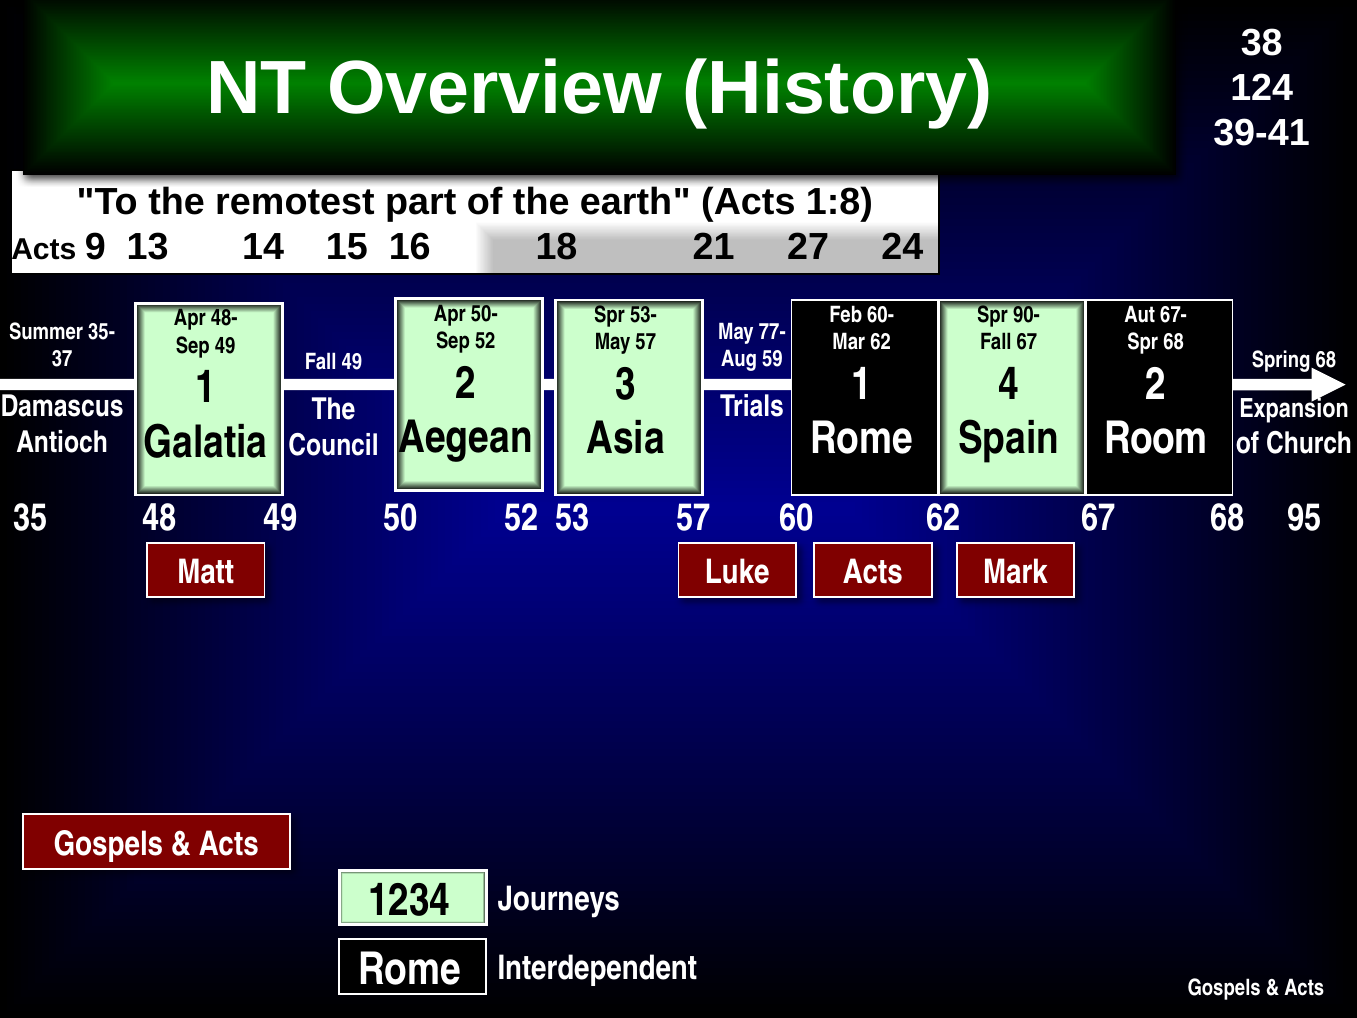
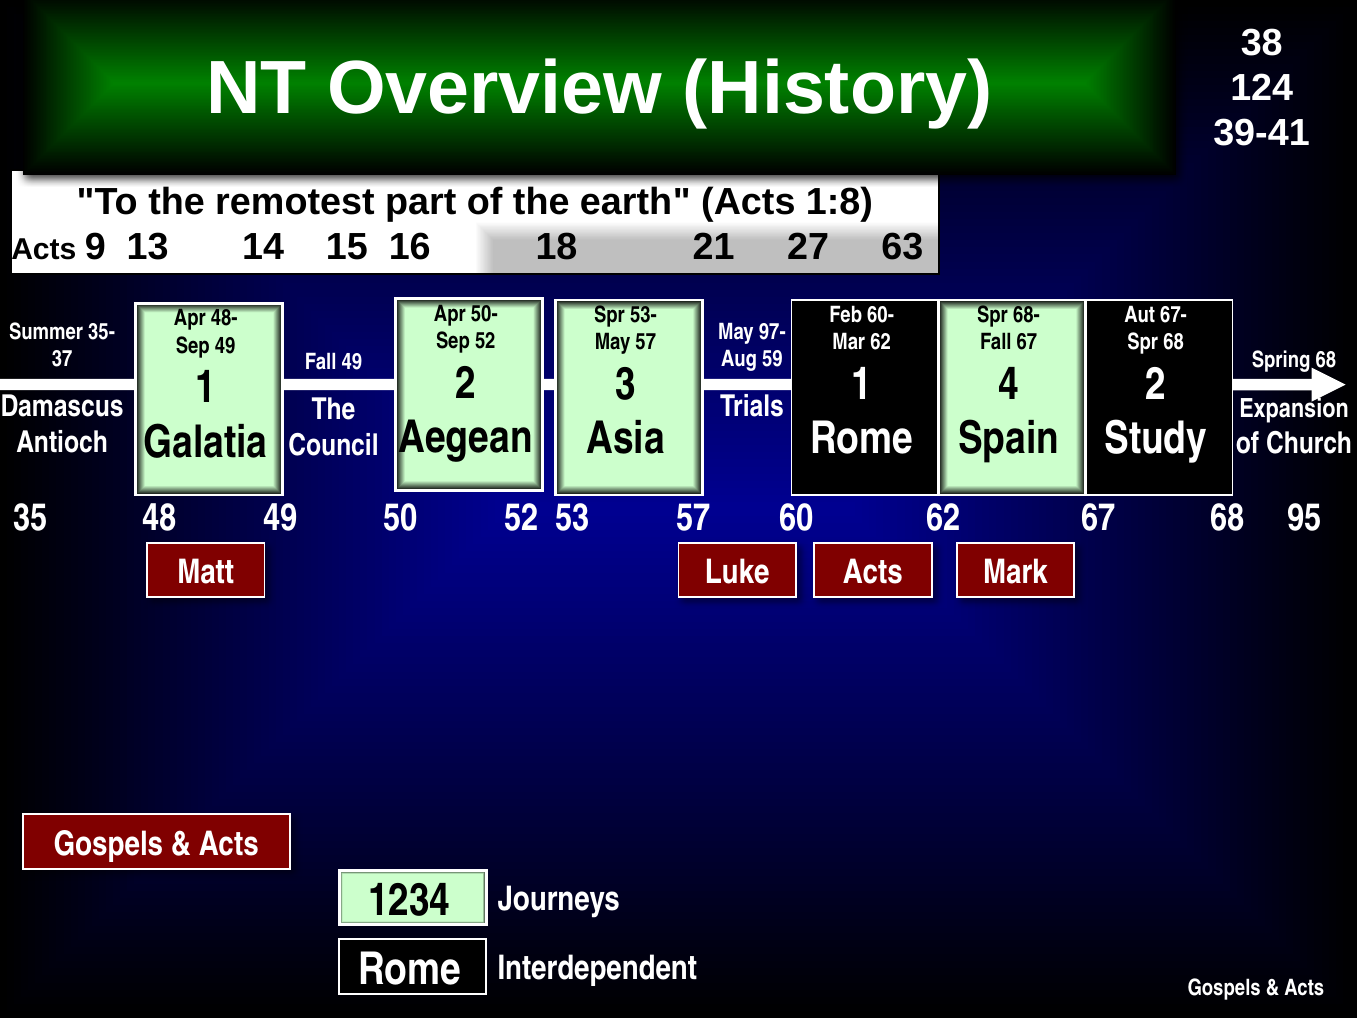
24: 24 -> 63
90-: 90- -> 68-
77-: 77- -> 97-
Room: Room -> Study
